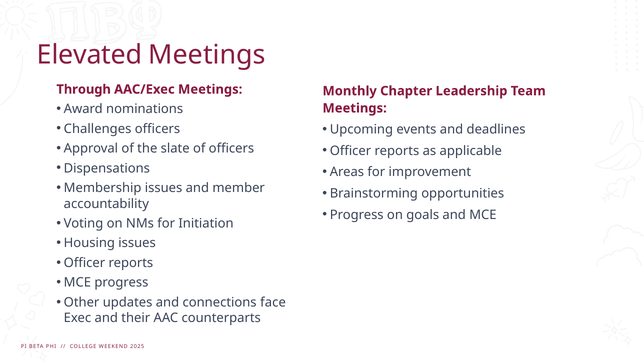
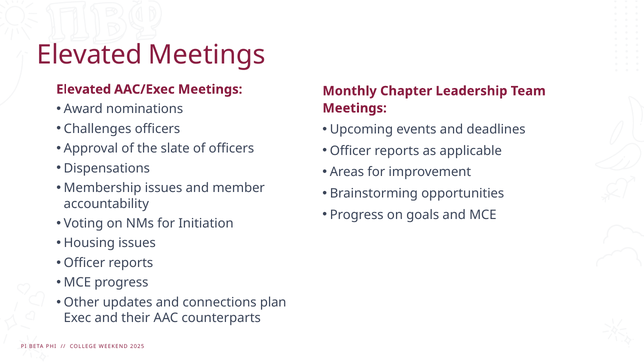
Through at (84, 89): Through -> Elevated
face: face -> plan
